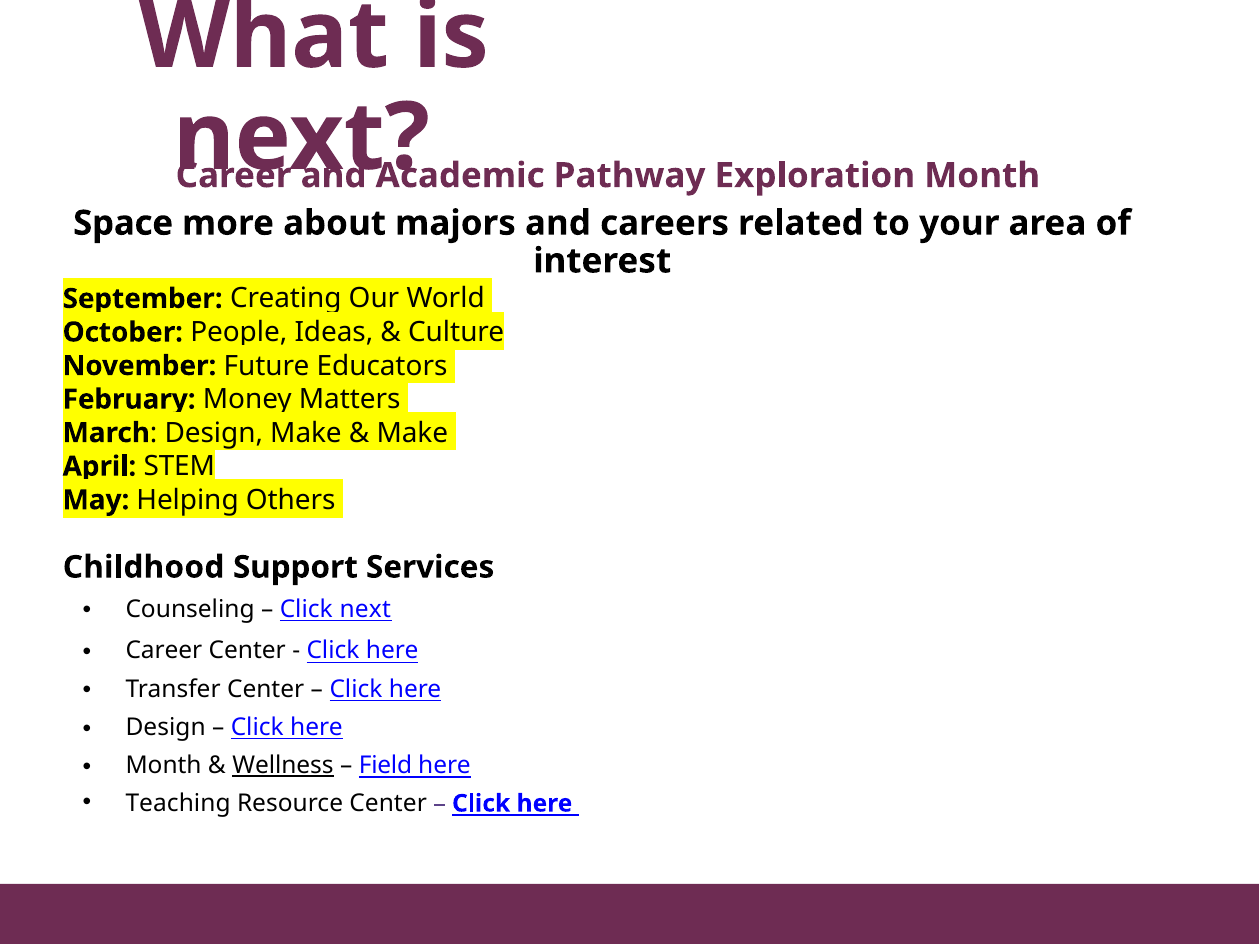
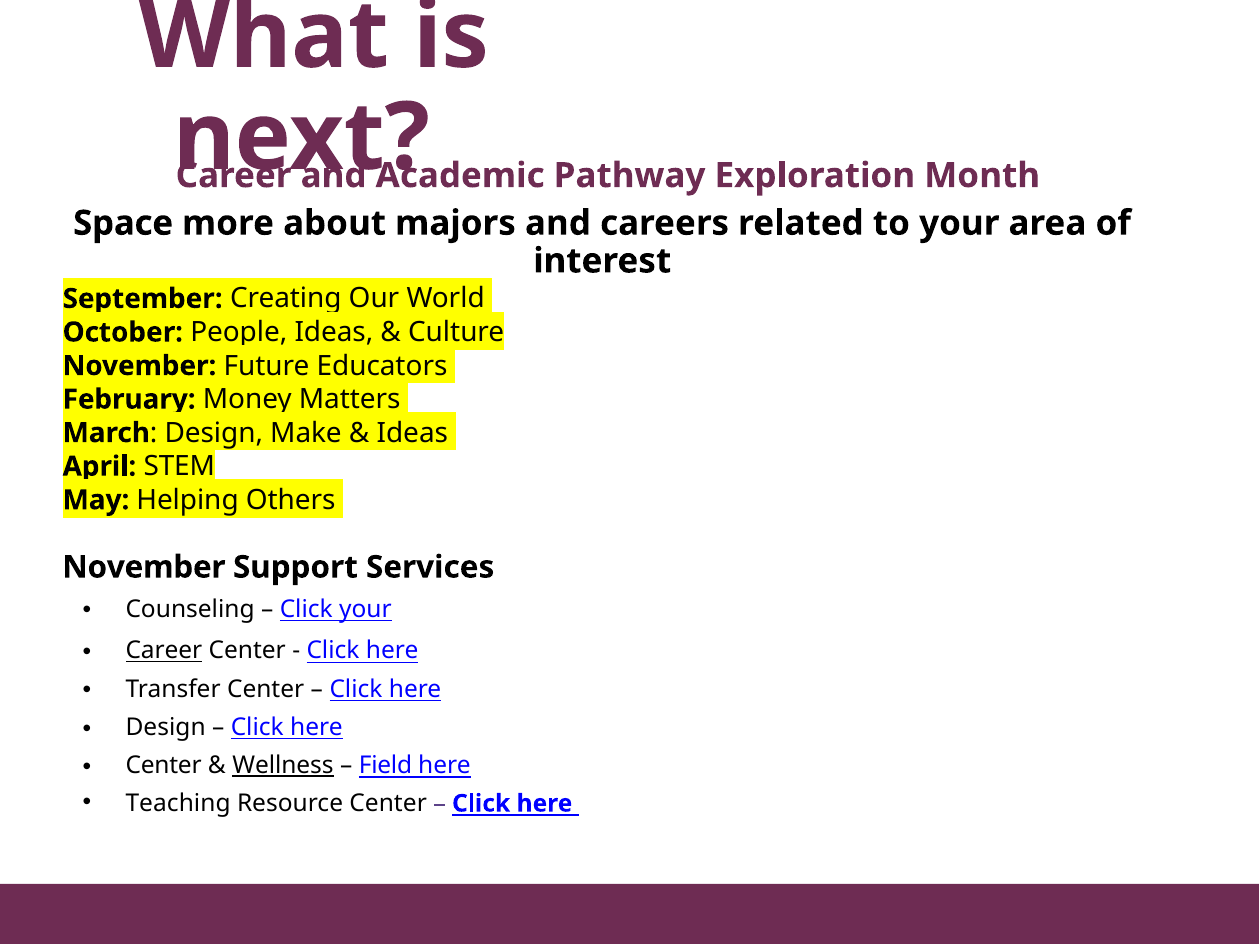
Make at (412, 433): Make -> Ideas
Childhood at (144, 567): Childhood -> November
Click next: next -> your
Career at (164, 651) underline: none -> present
Month at (164, 766): Month -> Center
